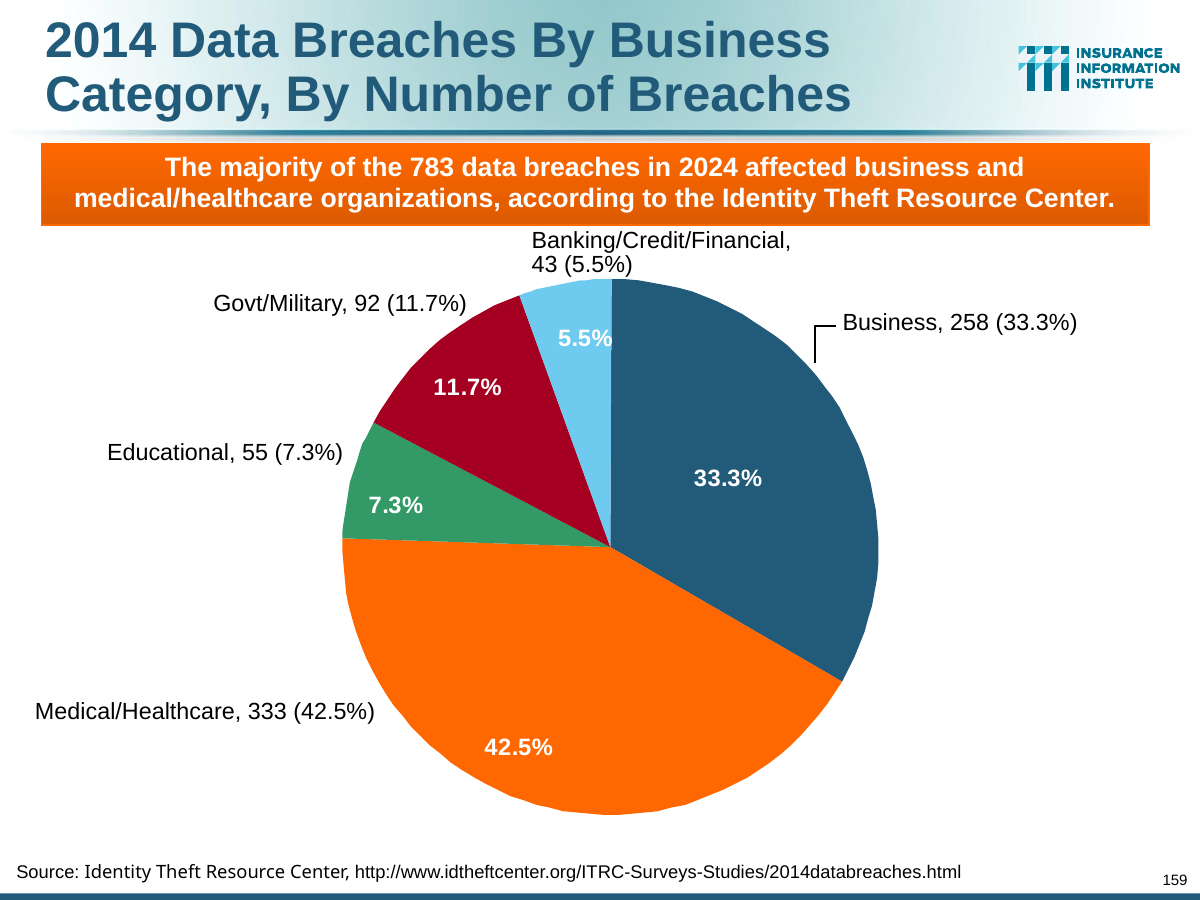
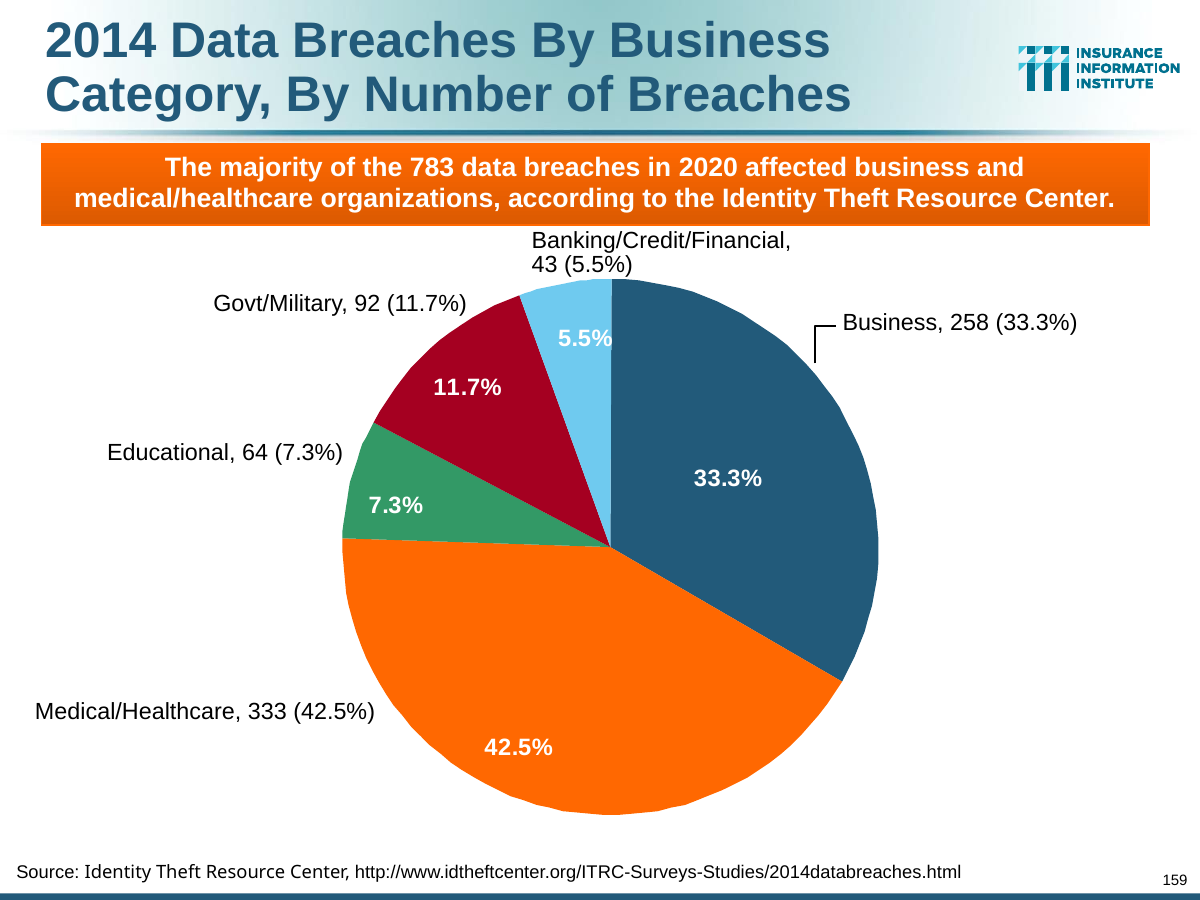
2024: 2024 -> 2020
55: 55 -> 64
